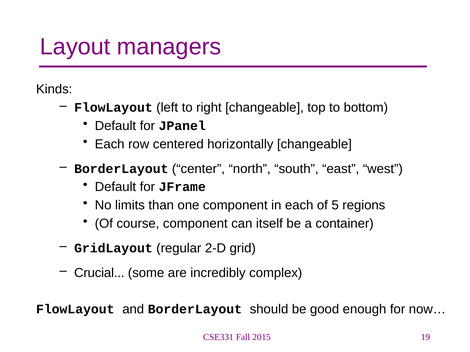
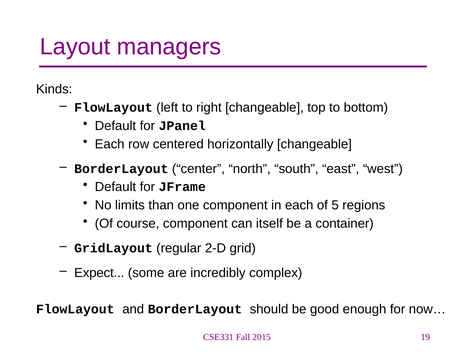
Crucial: Crucial -> Expect
